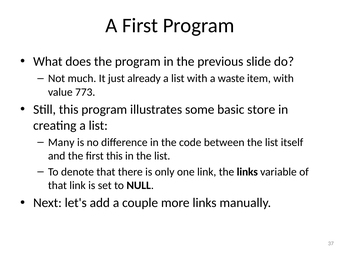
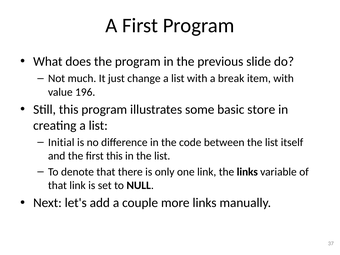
already: already -> change
waste: waste -> break
773: 773 -> 196
Many: Many -> Initial
